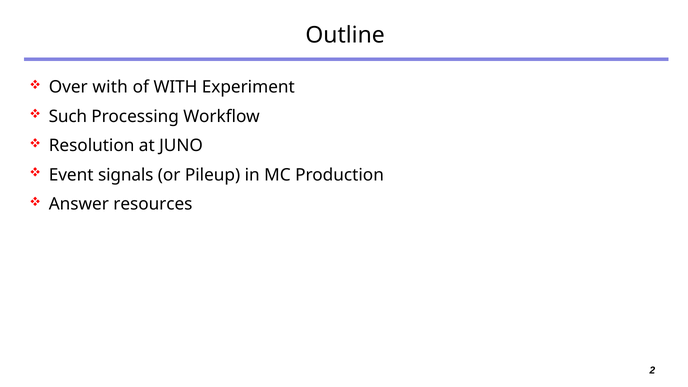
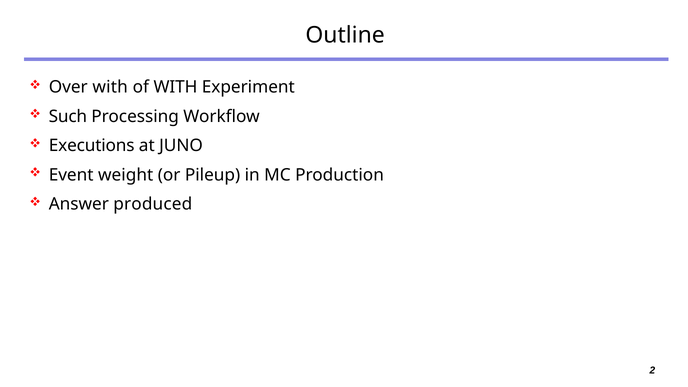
Resolution: Resolution -> Executions
signals: signals -> weight
resources: resources -> produced
